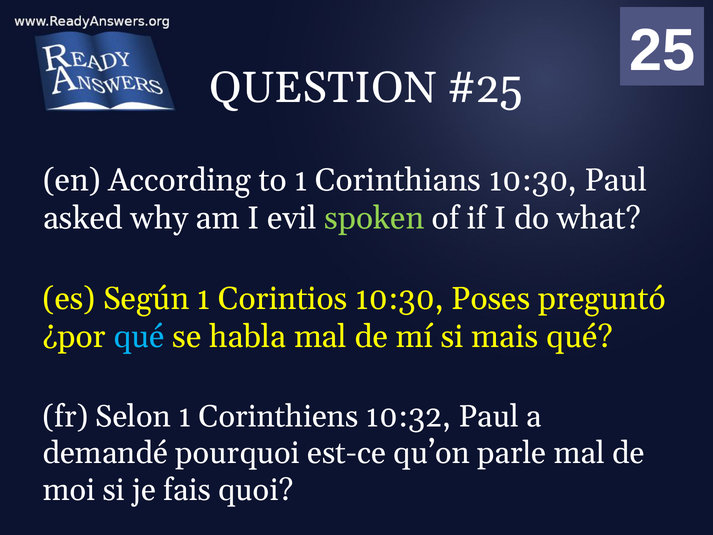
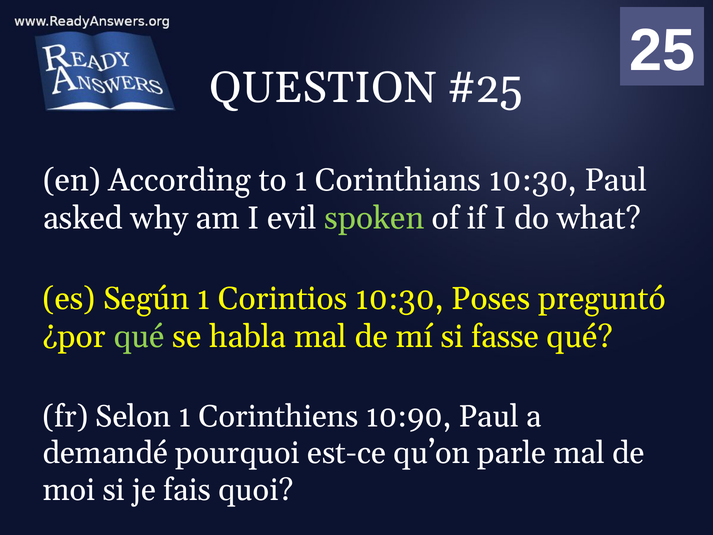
qué at (139, 337) colour: light blue -> light green
mais: mais -> fasse
10:32: 10:32 -> 10:90
